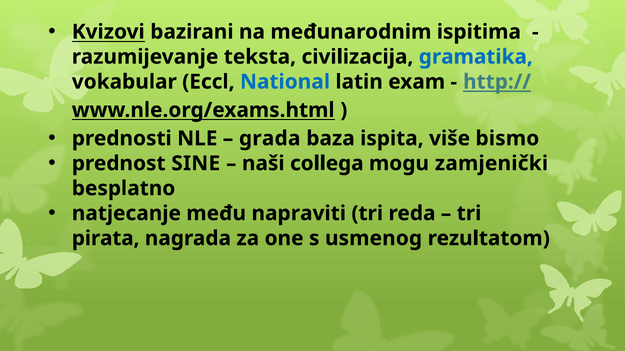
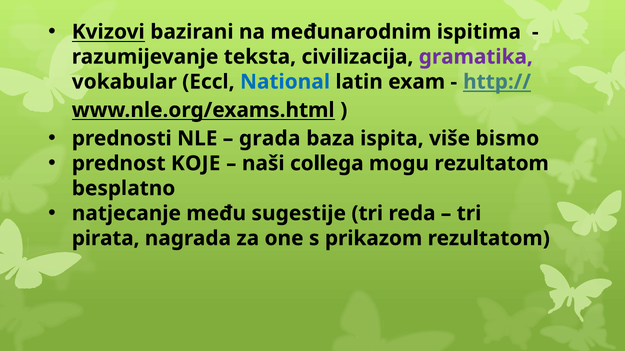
gramatika colour: blue -> purple
SINE: SINE -> KOJE
mogu zamjenički: zamjenički -> rezultatom
napraviti: napraviti -> sugestije
usmenog: usmenog -> prikazom
